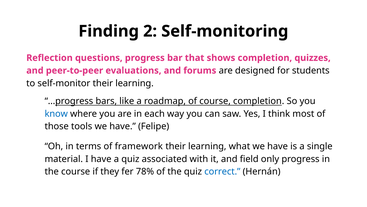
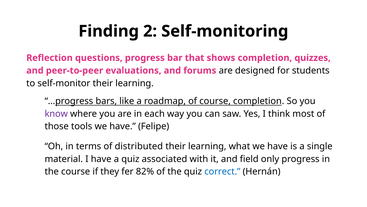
know colour: blue -> purple
framework: framework -> distributed
78%: 78% -> 82%
